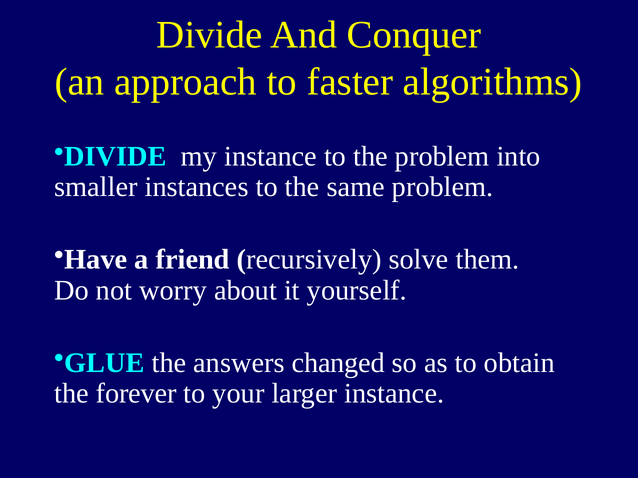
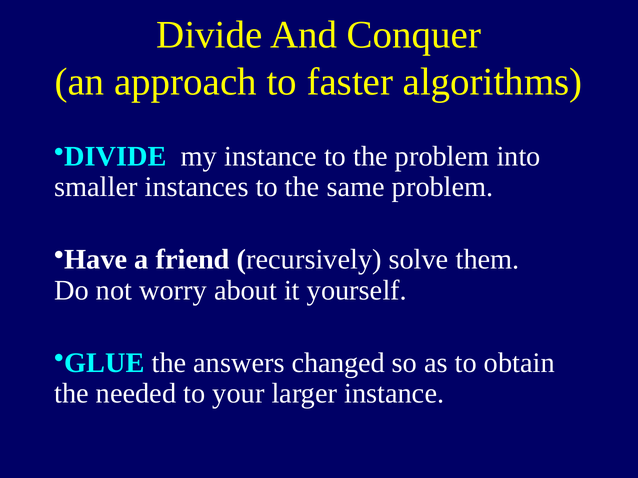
forever: forever -> needed
